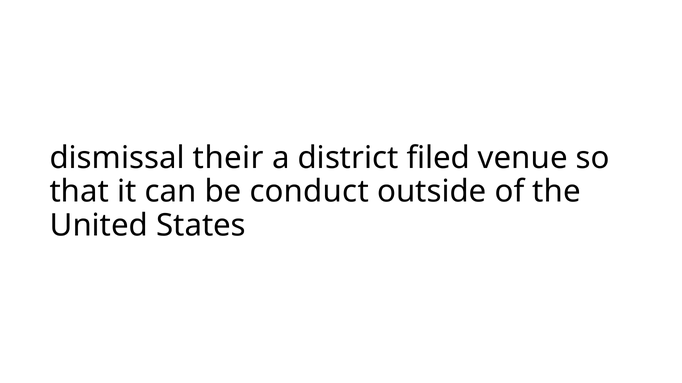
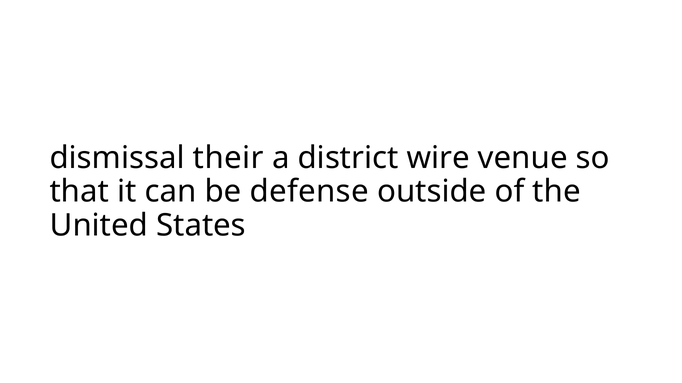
filed: filed -> wire
conduct: conduct -> defense
